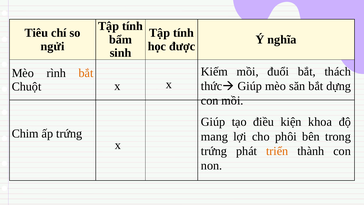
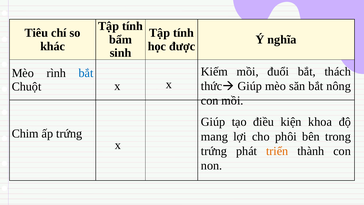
ngửi: ngửi -> khác
bắt at (86, 73) colour: orange -> blue
dựng: dựng -> nông
